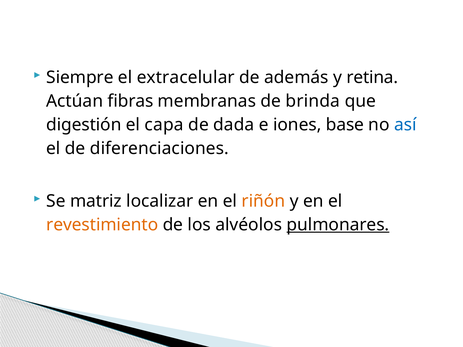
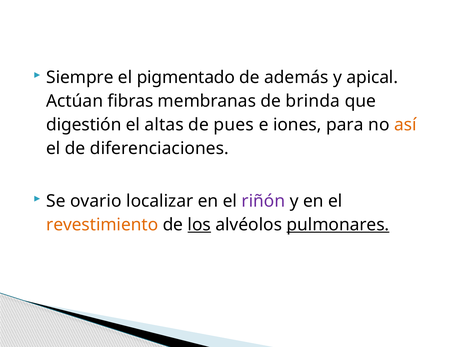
extracelular: extracelular -> pigmentado
retina: retina -> apical
capa: capa -> altas
dada: dada -> pues
base: base -> para
así colour: blue -> orange
matriz: matriz -> ovario
riñón colour: orange -> purple
los underline: none -> present
